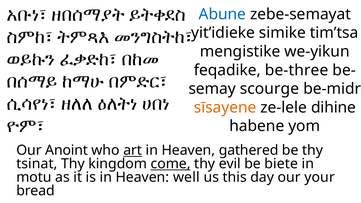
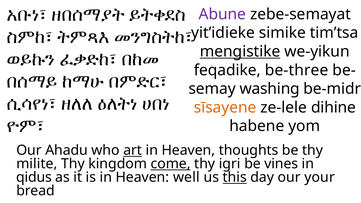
Abune colour: blue -> purple
mengistike underline: none -> present
scourge: scourge -> washing
Anoint: Anoint -> Ahadu
gathered: gathered -> thoughts
tsinat: tsinat -> milite
evil: evil -> igri
biete: biete -> vines
motu: motu -> qidus
this underline: none -> present
